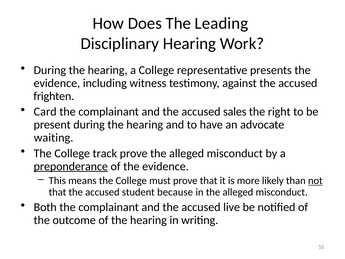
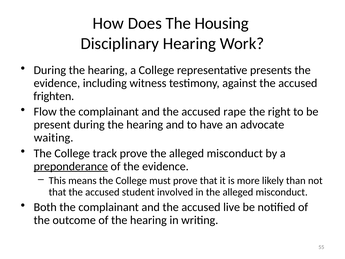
Leading: Leading -> Housing
Card: Card -> Flow
sales: sales -> rape
not underline: present -> none
because: because -> involved
